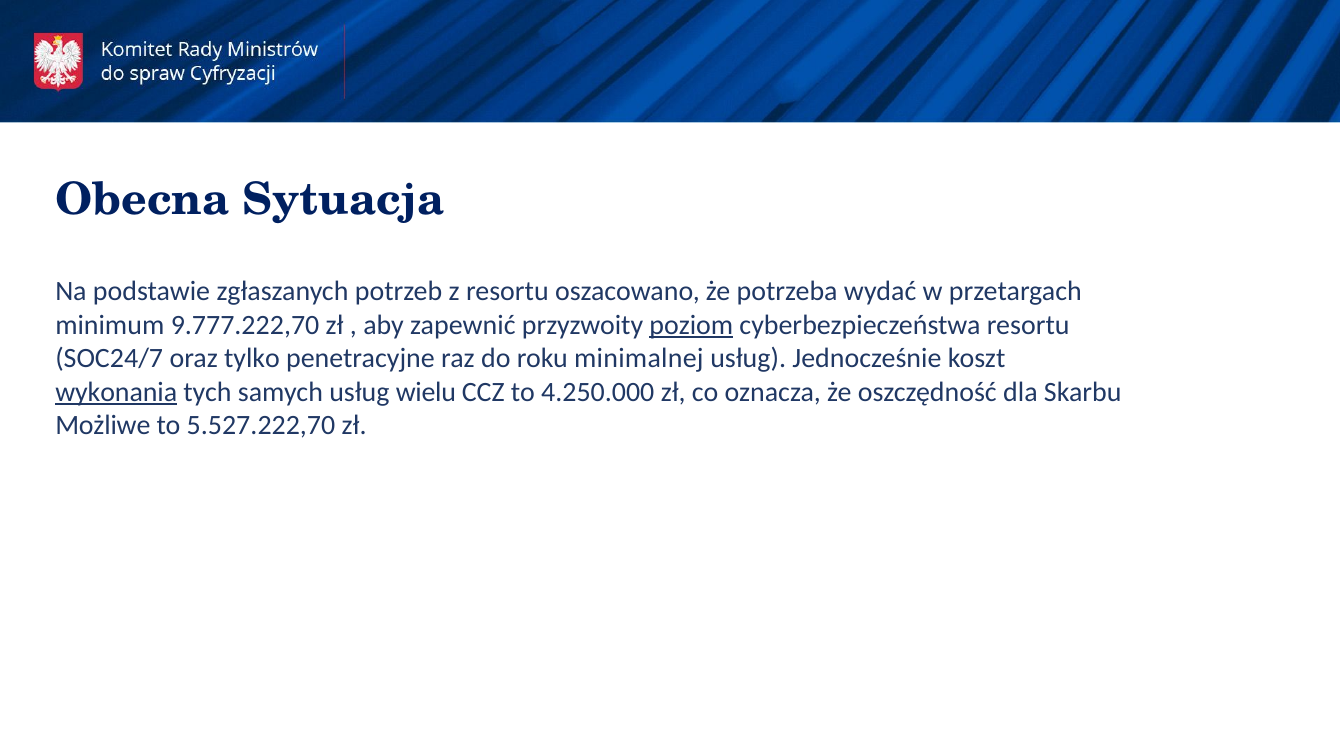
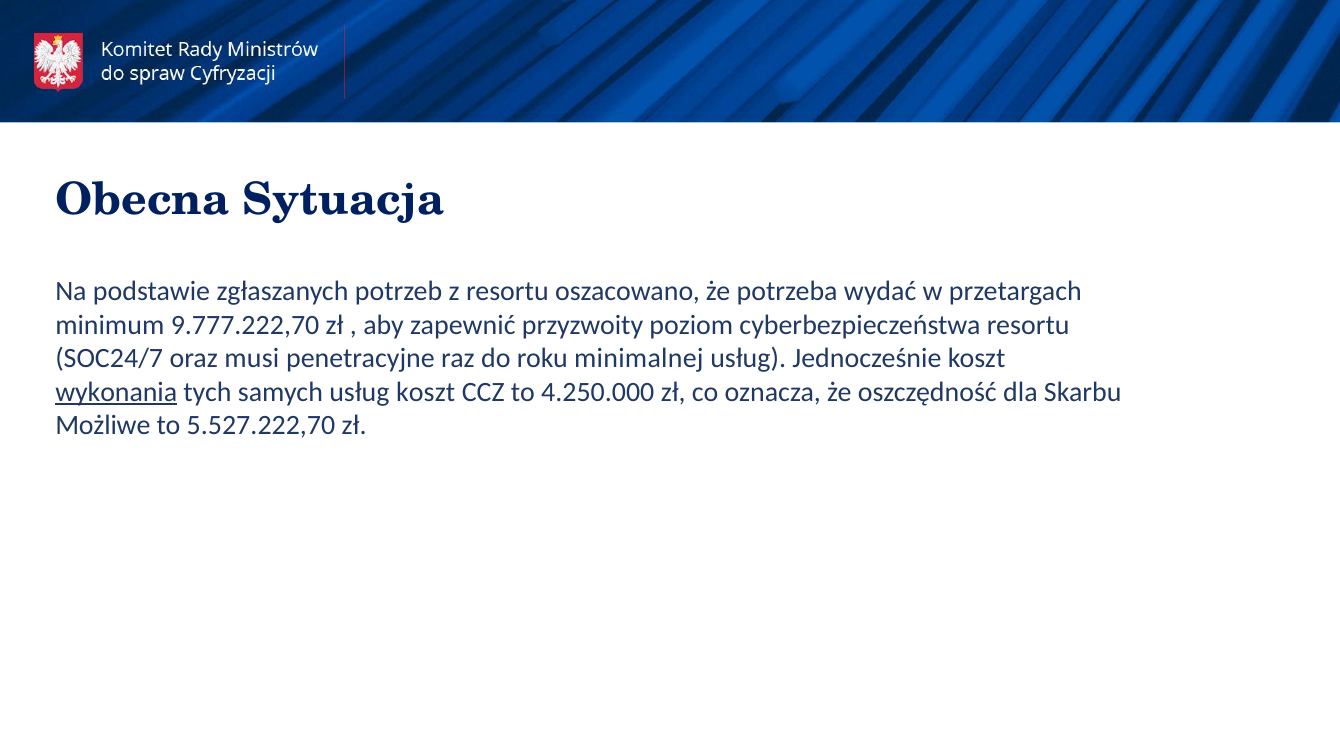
poziom underline: present -> none
tylko: tylko -> musi
usług wielu: wielu -> koszt
